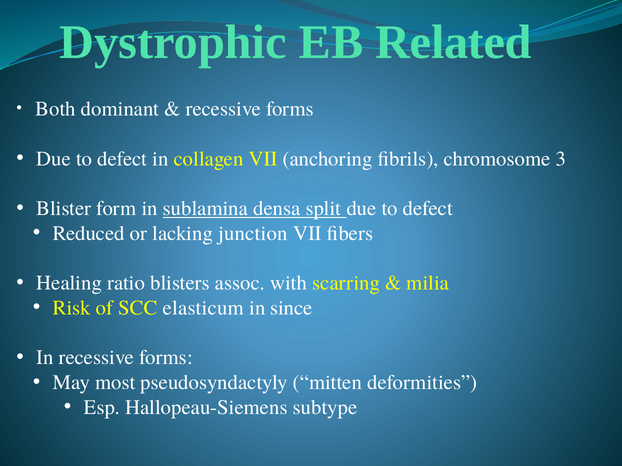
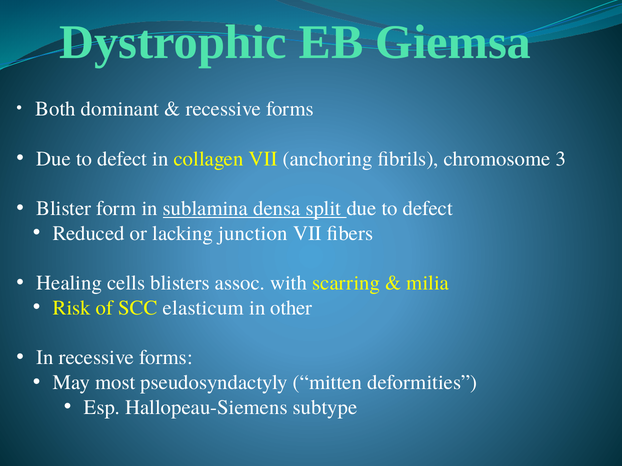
Related: Related -> Giemsa
ratio: ratio -> cells
since: since -> other
